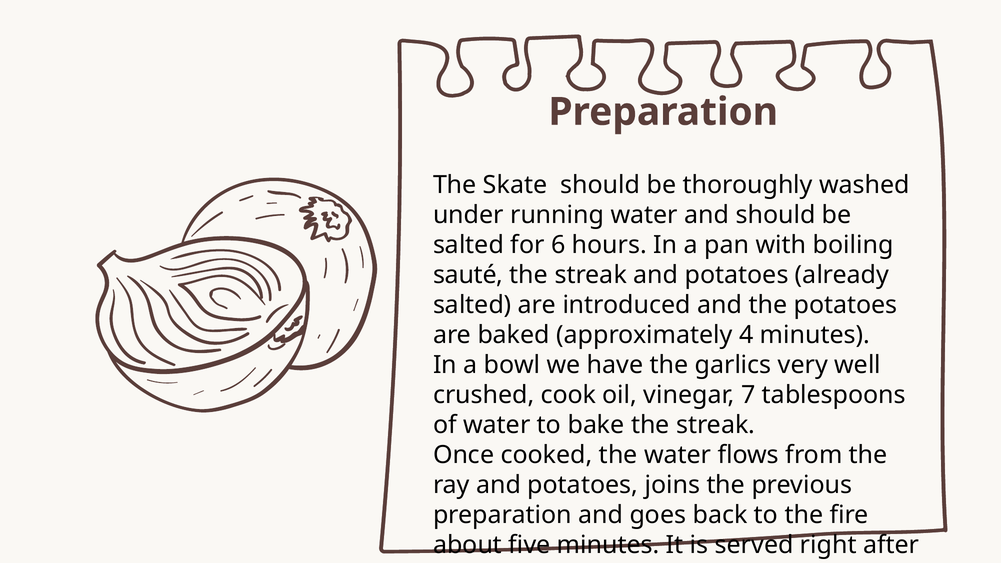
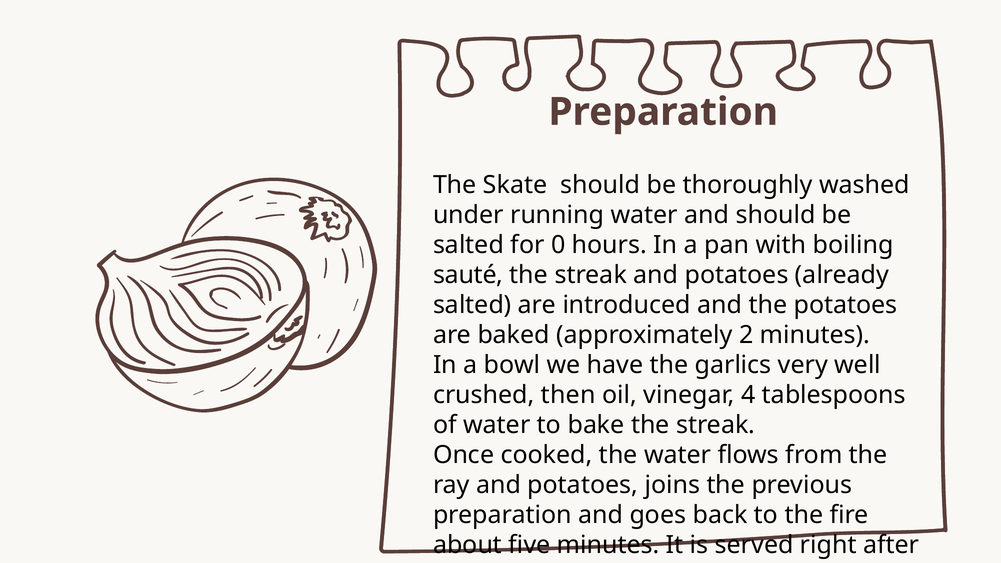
6: 6 -> 0
4: 4 -> 2
cook: cook -> then
7: 7 -> 4
